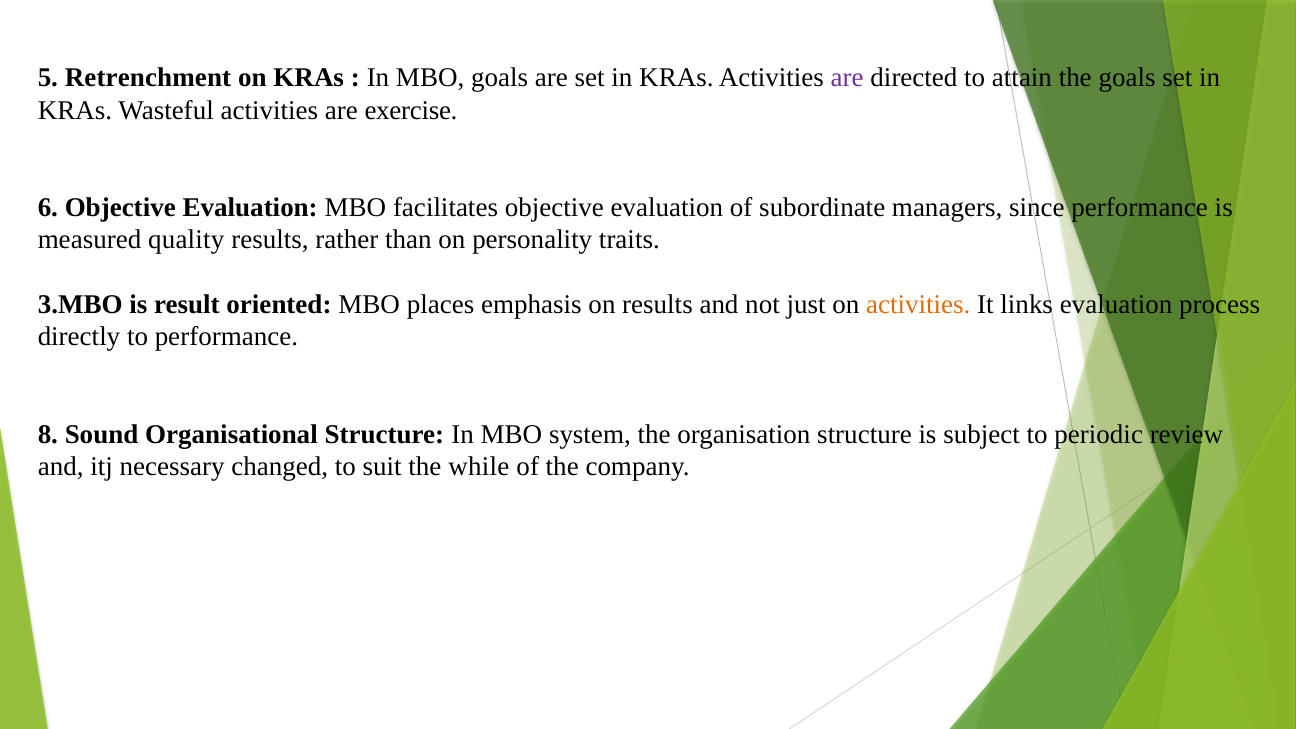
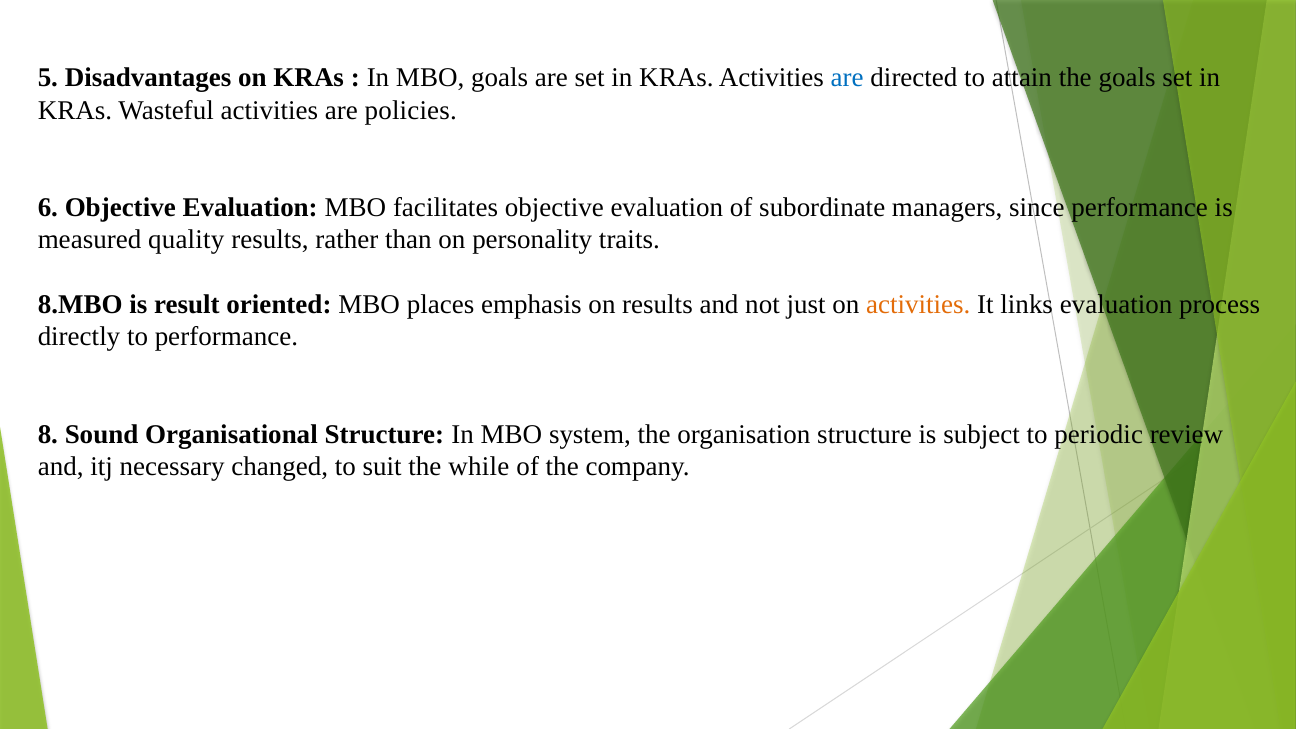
Retrenchment: Retrenchment -> Disadvantages
are at (847, 78) colour: purple -> blue
exercise: exercise -> policies
3.MBO: 3.MBO -> 8.MBO
